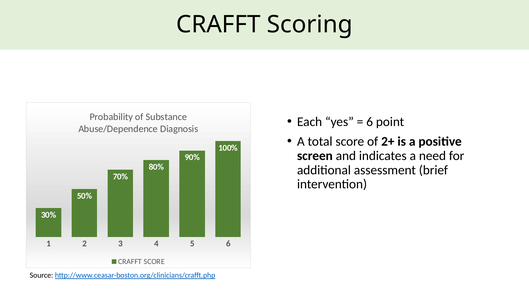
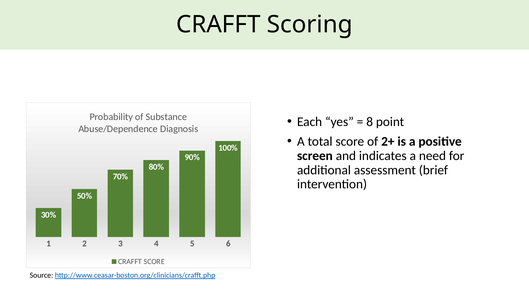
6 at (370, 122): 6 -> 8
